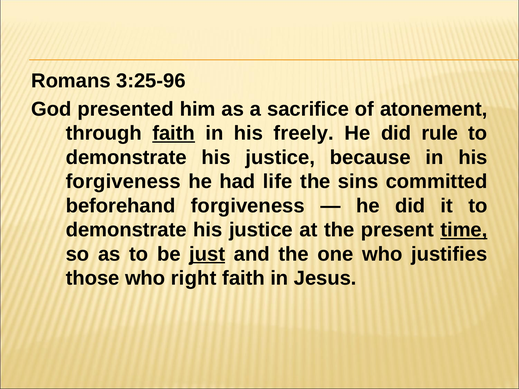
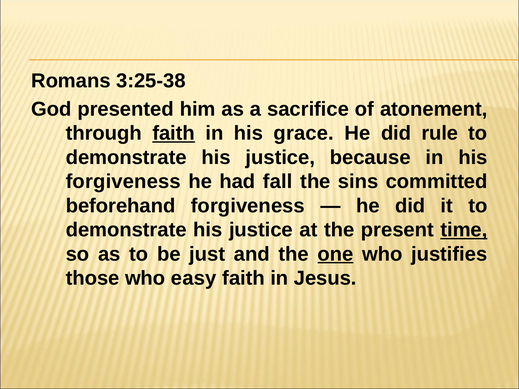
3:25-96: 3:25-96 -> 3:25-38
freely: freely -> grace
life: life -> fall
just underline: present -> none
one underline: none -> present
right: right -> easy
